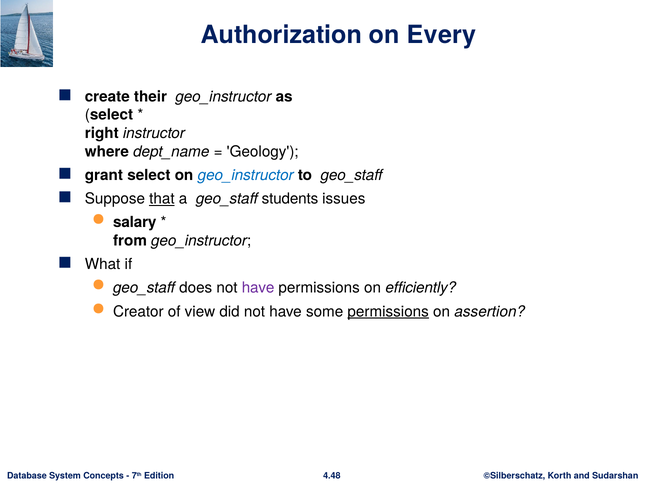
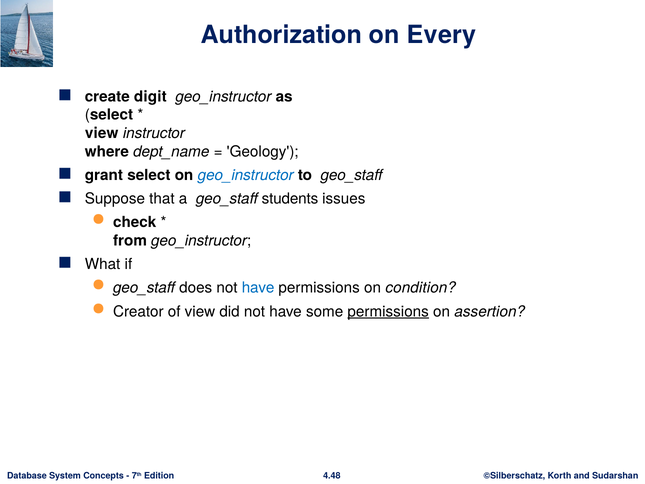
their: their -> digit
right at (102, 133): right -> view
that underline: present -> none
salary: salary -> check
have at (258, 288) colour: purple -> blue
efficiently: efficiently -> condition
